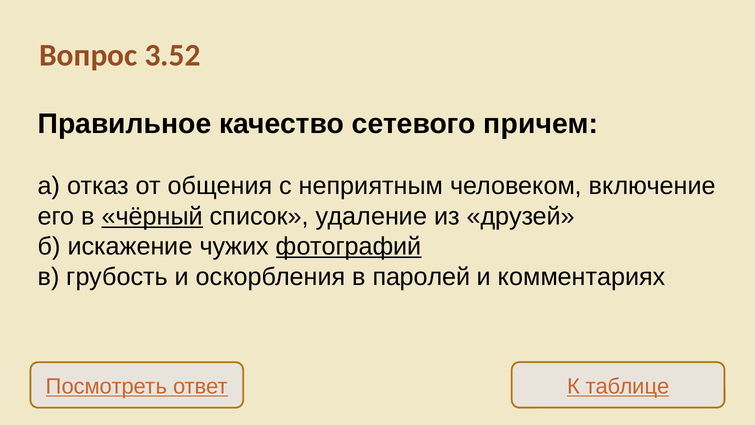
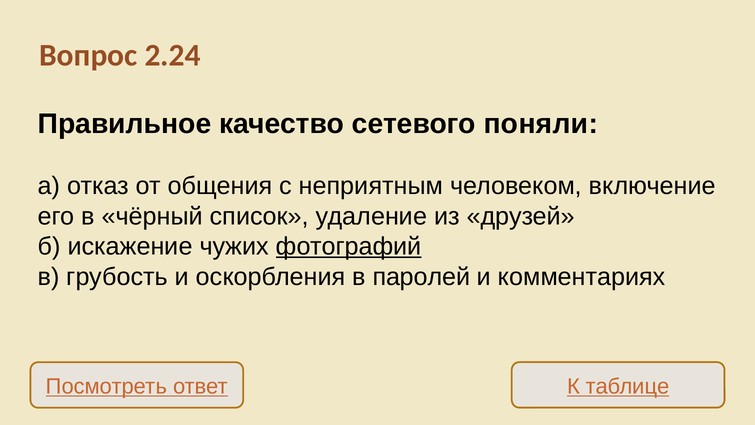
3.52: 3.52 -> 2.24
причем: причем -> поняли
чёрный underline: present -> none
